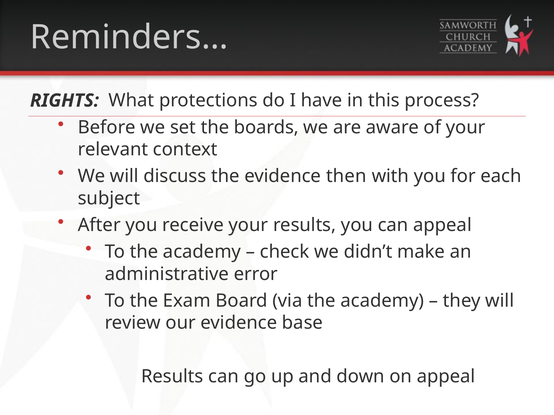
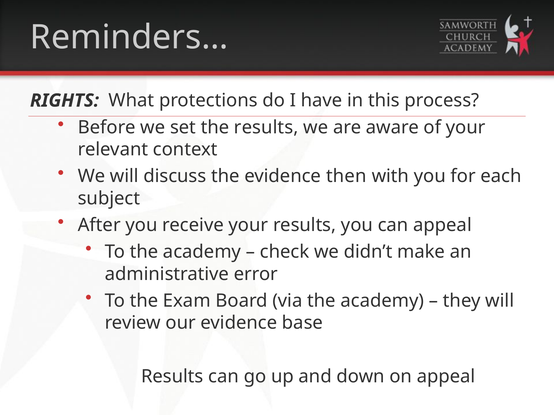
the boards: boards -> results
